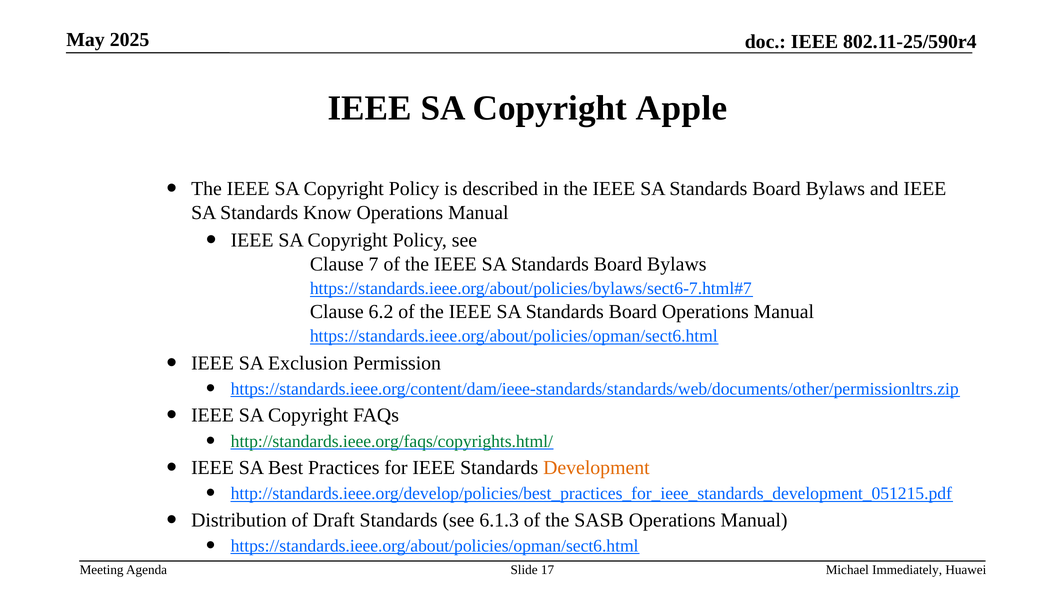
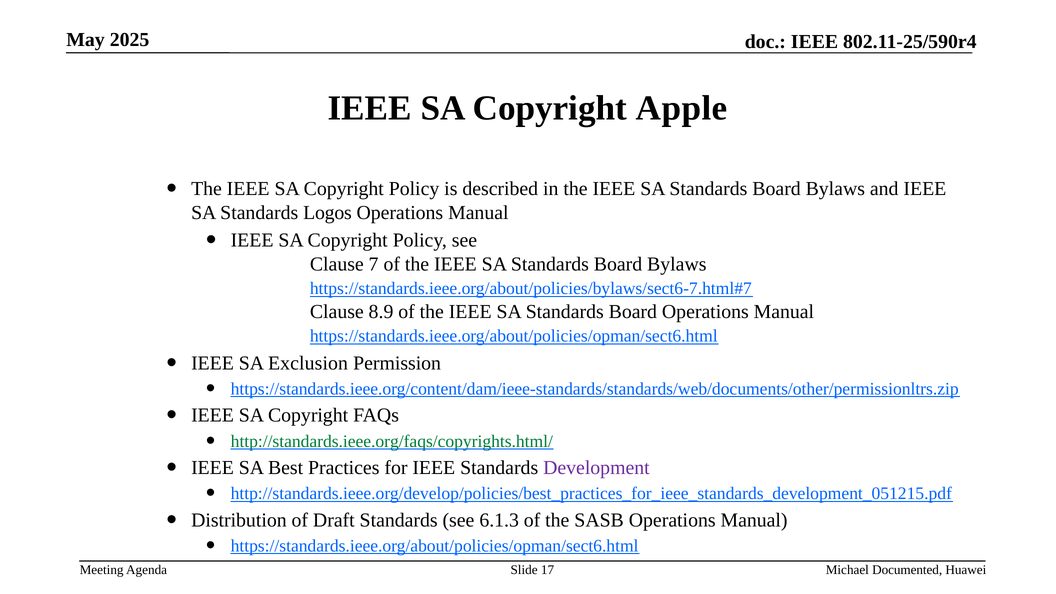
Know: Know -> Logos
6.2: 6.2 -> 8.9
Development colour: orange -> purple
Immediately: Immediately -> Documented
